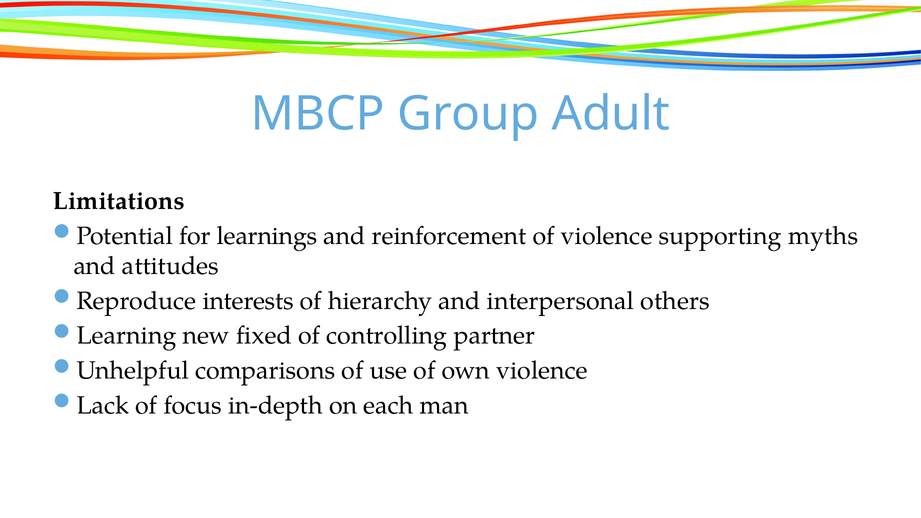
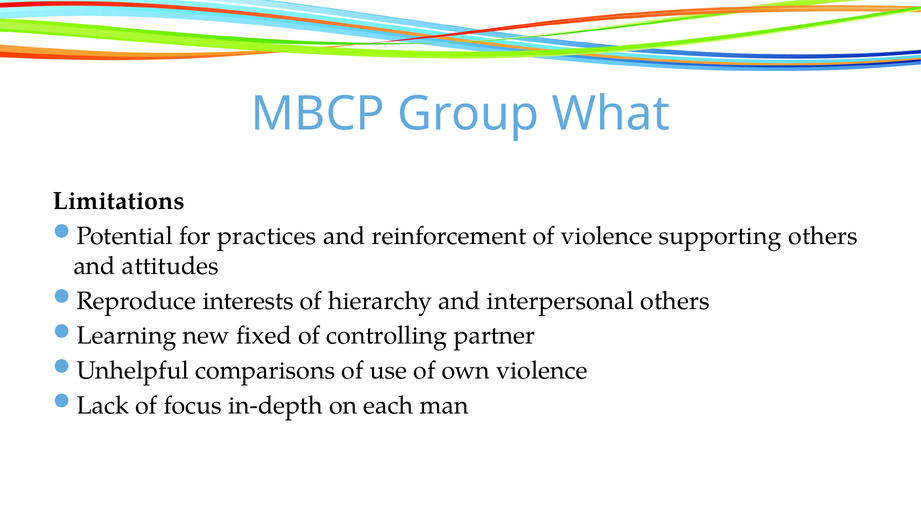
Adult: Adult -> What
learnings: learnings -> practices
supporting myths: myths -> others
